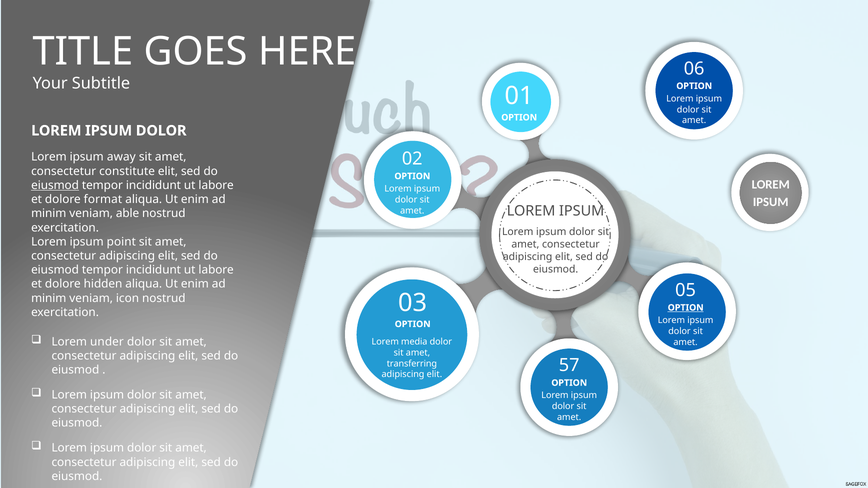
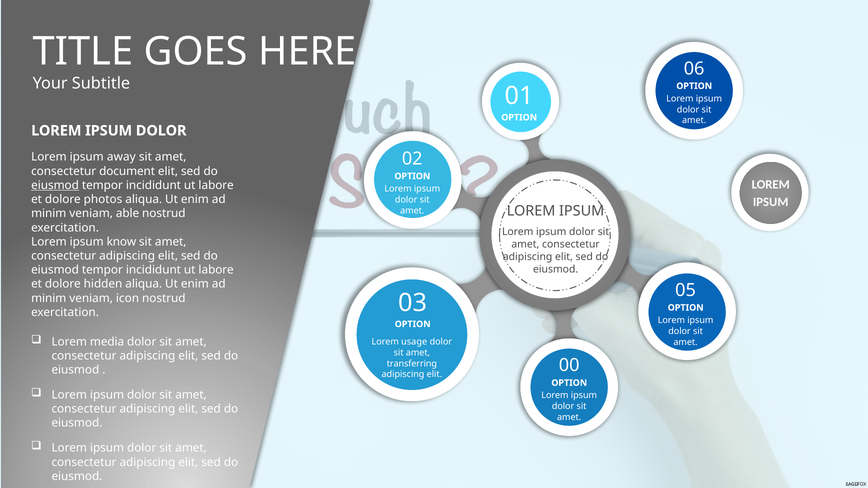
constitute: constitute -> document
format: format -> photos
point: point -> know
OPTION at (686, 308) underline: present -> none
under: under -> media
media: media -> usage
57: 57 -> 00
